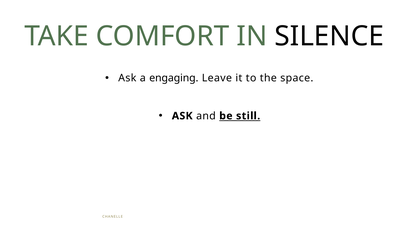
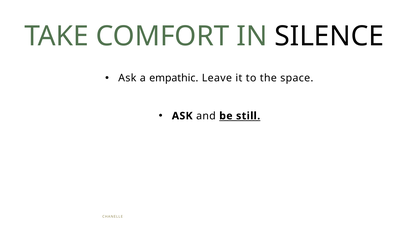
engaging: engaging -> empathic
